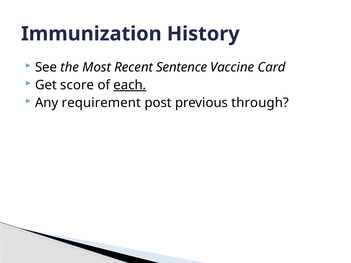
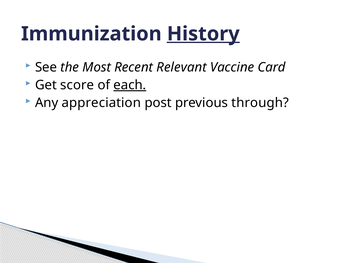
History underline: none -> present
Sentence: Sentence -> Relevant
requirement: requirement -> appreciation
